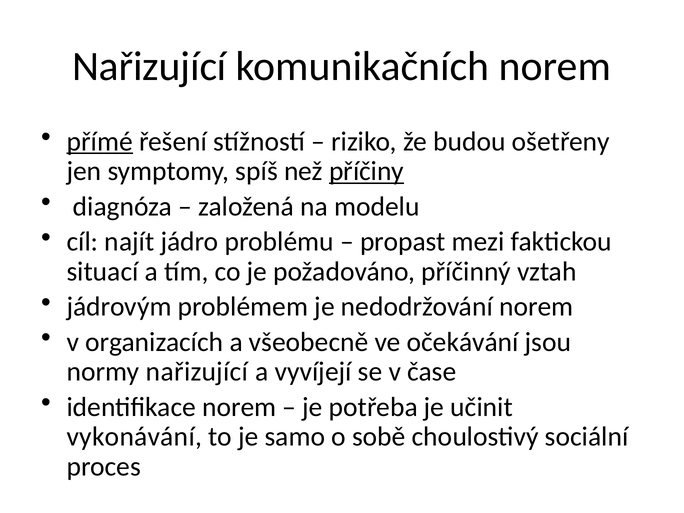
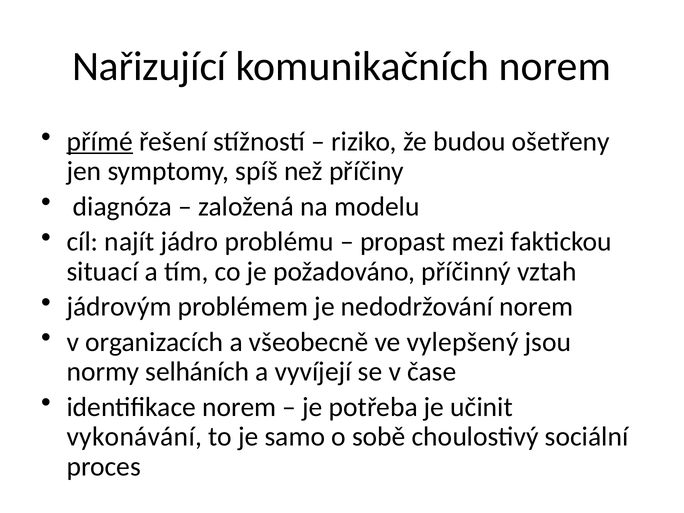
příčiny underline: present -> none
očekávání: očekávání -> vylepšený
normy nařizující: nařizující -> selháních
